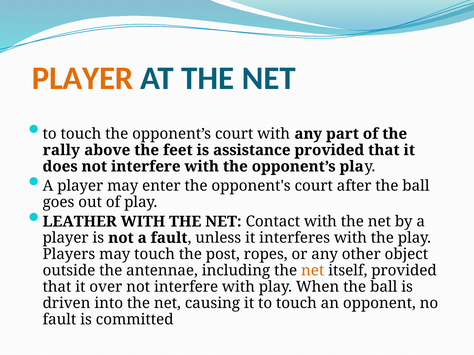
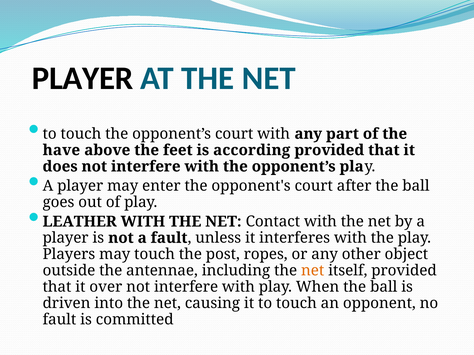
PLAYER at (83, 78) colour: orange -> black
rally: rally -> have
assistance: assistance -> according
